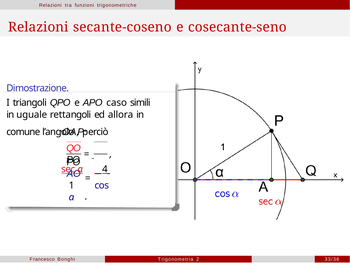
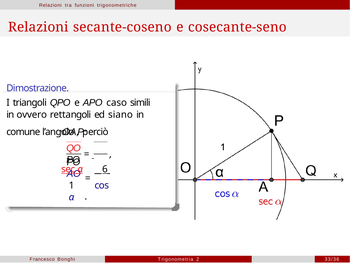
uguale: uguale -> ovvero
allora: allora -> siano
4: 4 -> 6
